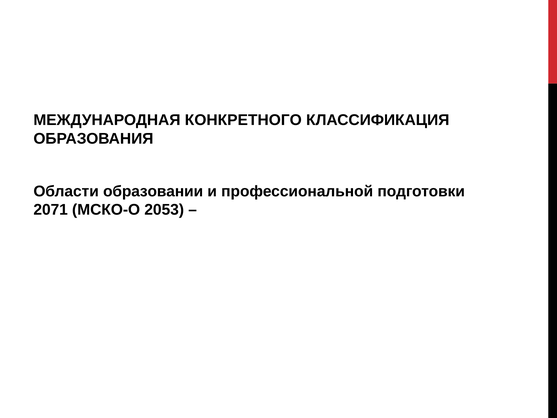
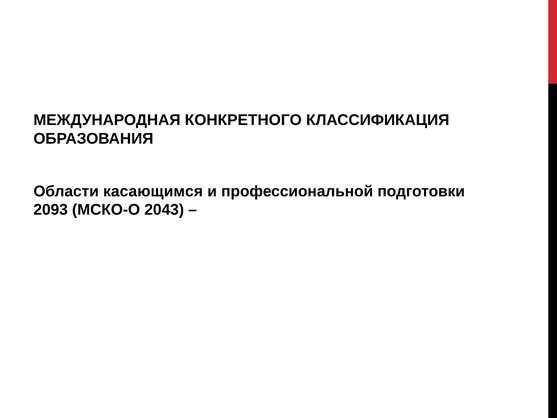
образовании: образовании -> касающимся
2071: 2071 -> 2093
2053: 2053 -> 2043
